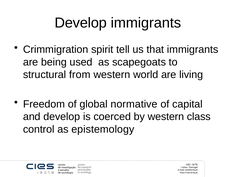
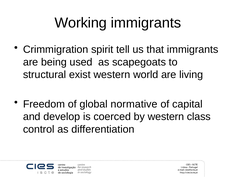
Develop at (81, 23): Develop -> Working
from: from -> exist
epistemology: epistemology -> differentiation
